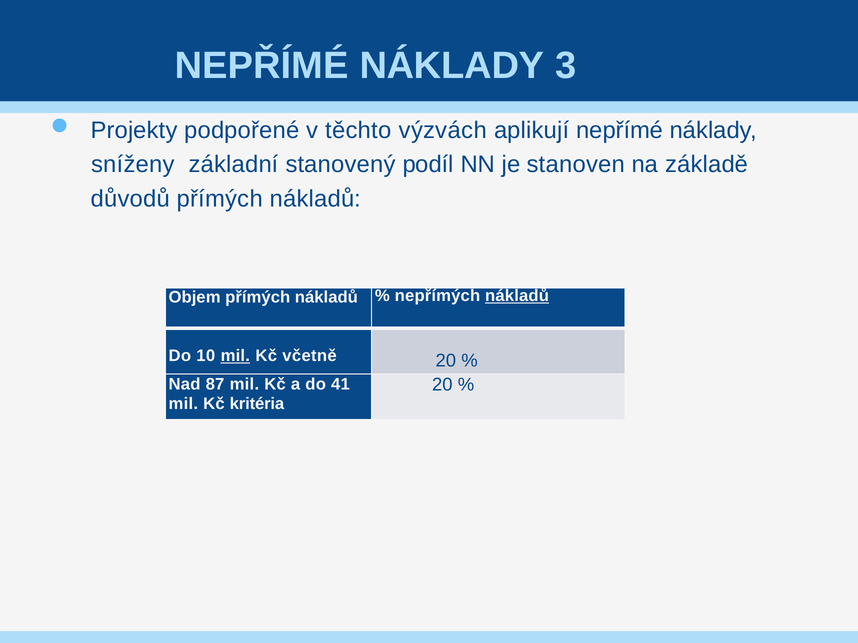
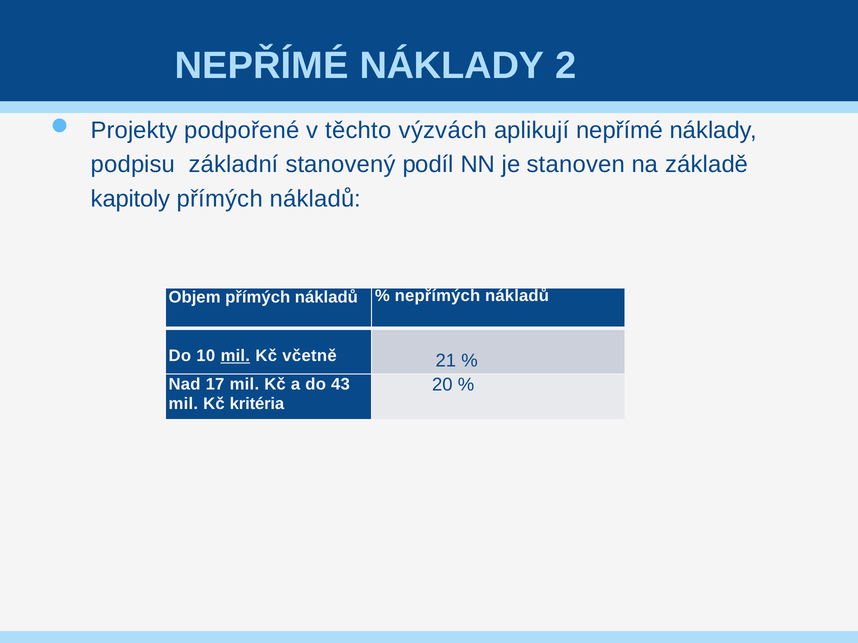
3: 3 -> 2
sníženy: sníženy -> podpisu
důvodů: důvodů -> kapitoly
nákladů at (517, 296) underline: present -> none
včetně 20: 20 -> 21
87: 87 -> 17
41: 41 -> 43
